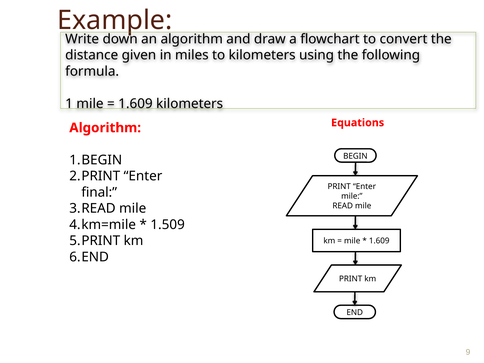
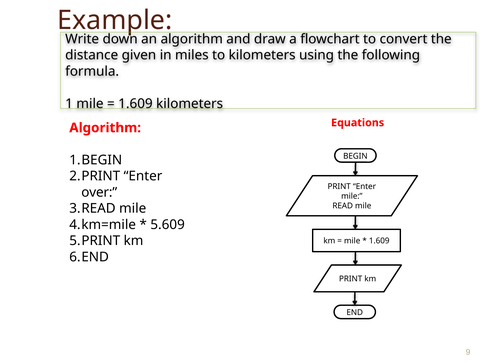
final: final -> over
1.509: 1.509 -> 5.609
